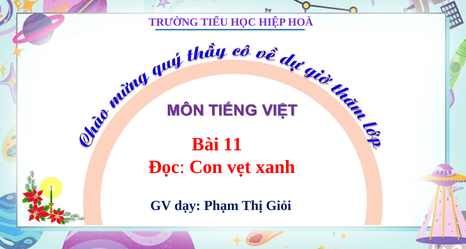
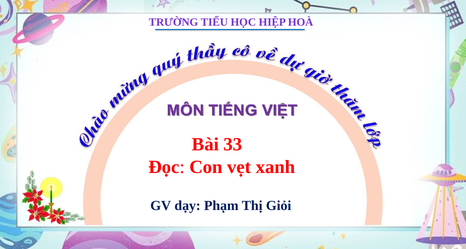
11: 11 -> 33
